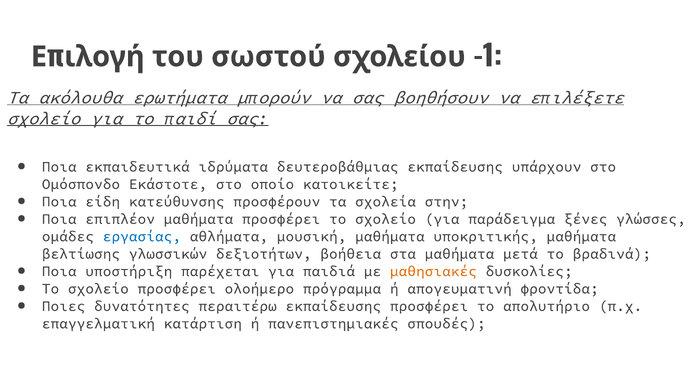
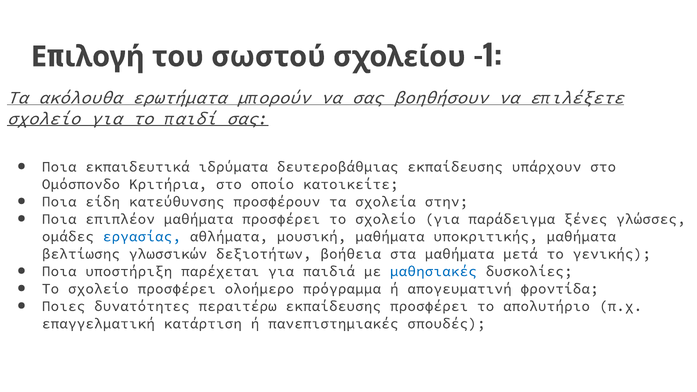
Εκάστοτε: Εκάστοτε -> Κριτήρια
βραδινά: βραδινά -> γενικής
μαθησιακές colour: orange -> blue
